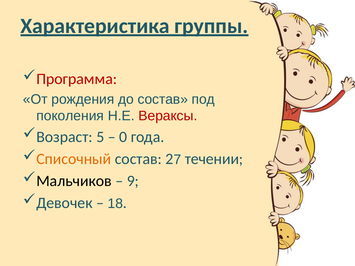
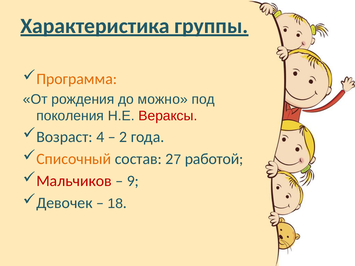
Программа colour: red -> orange
до состав: состав -> можно
5: 5 -> 4
0: 0 -> 2
течении: течении -> работой
Мальчиков colour: black -> red
